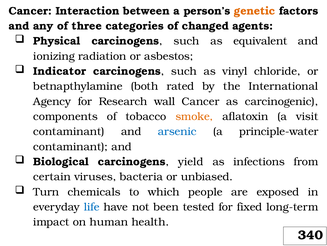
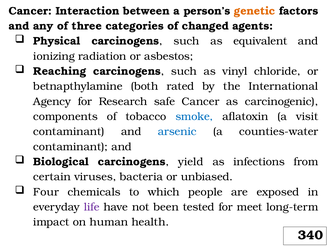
Indicator: Indicator -> Reaching
wall: wall -> safe
smoke colour: orange -> blue
principle-water: principle-water -> counties-water
Turn: Turn -> Four
life colour: blue -> purple
fixed: fixed -> meet
